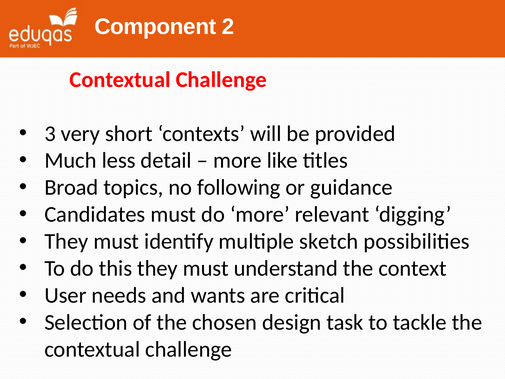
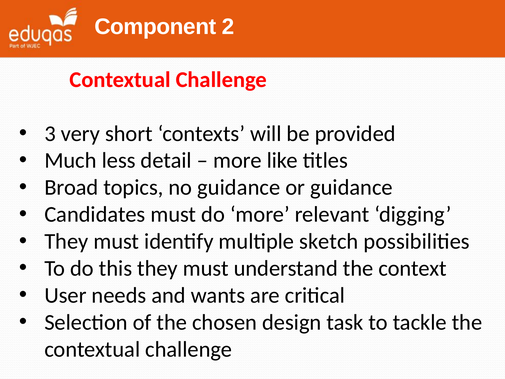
no following: following -> guidance
